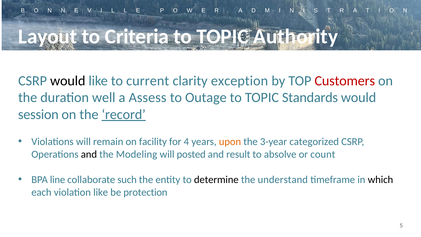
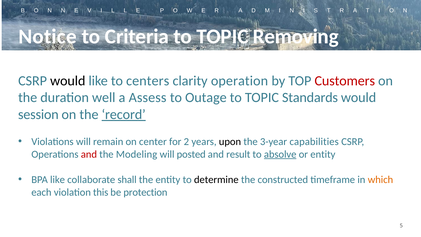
Layout: Layout -> Notice
Authority: Authority -> Removing
current: current -> centers
exception: exception -> operation
facility: facility -> center
4: 4 -> 2
upon colour: orange -> black
categorized: categorized -> capabilities
and at (89, 154) colour: black -> red
absolve underline: none -> present
or count: count -> entity
BPA line: line -> like
such: such -> shall
understand: understand -> constructed
which colour: black -> orange
violation like: like -> this
